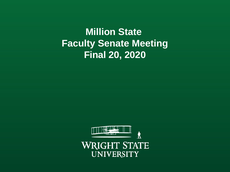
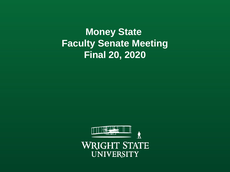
Million: Million -> Money
